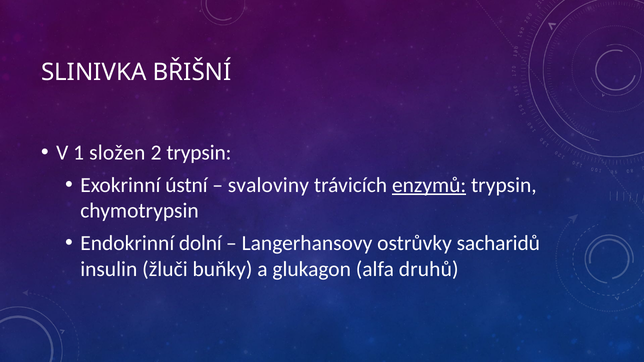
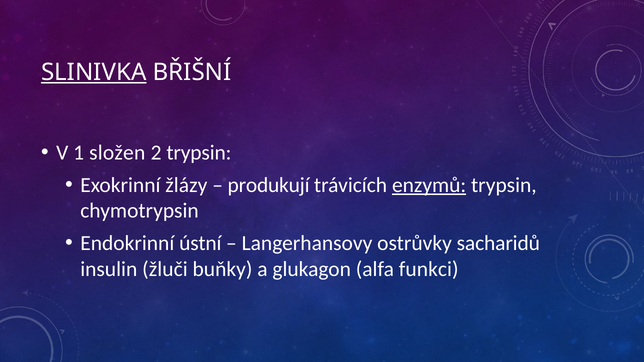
SLINIVKA underline: none -> present
ústní: ústní -> žlázy
svaloviny: svaloviny -> produkují
dolní: dolní -> ústní
druhů: druhů -> funkci
